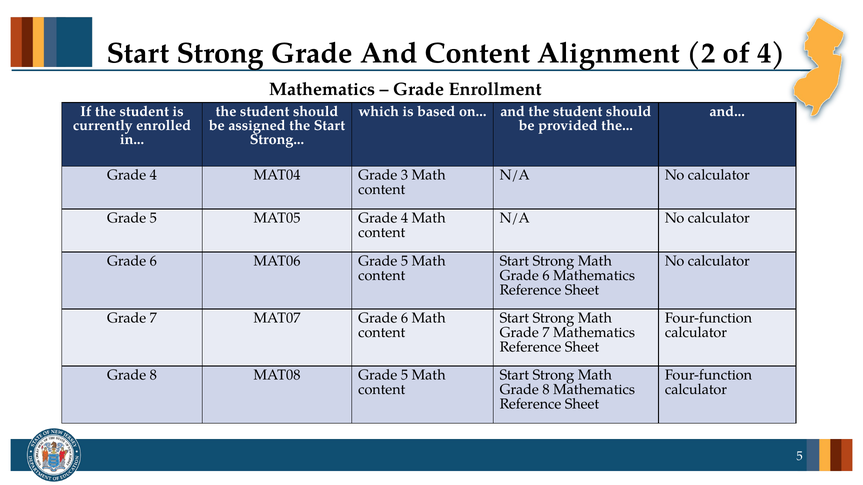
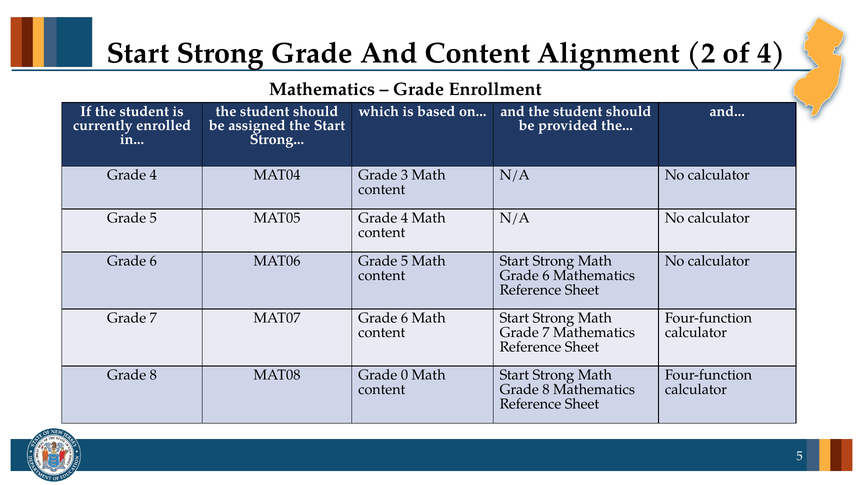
MAT08 Grade 5: 5 -> 0
